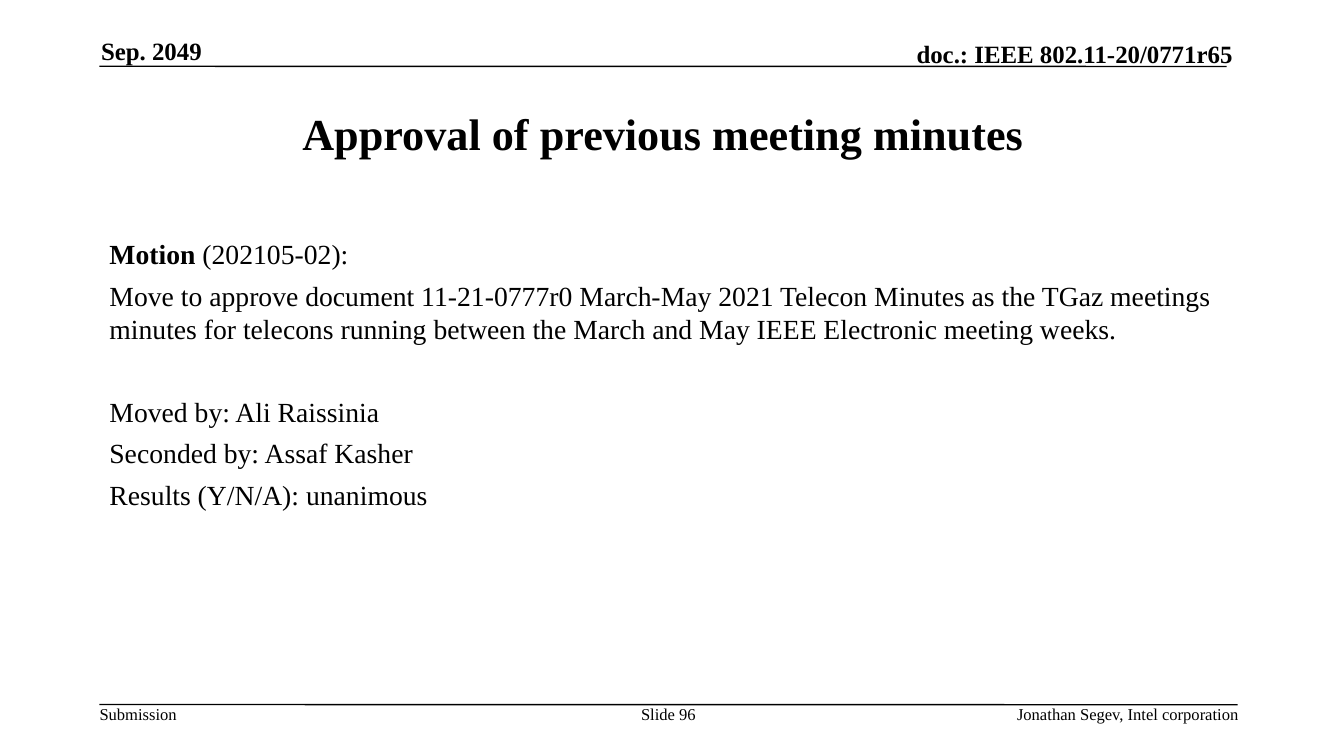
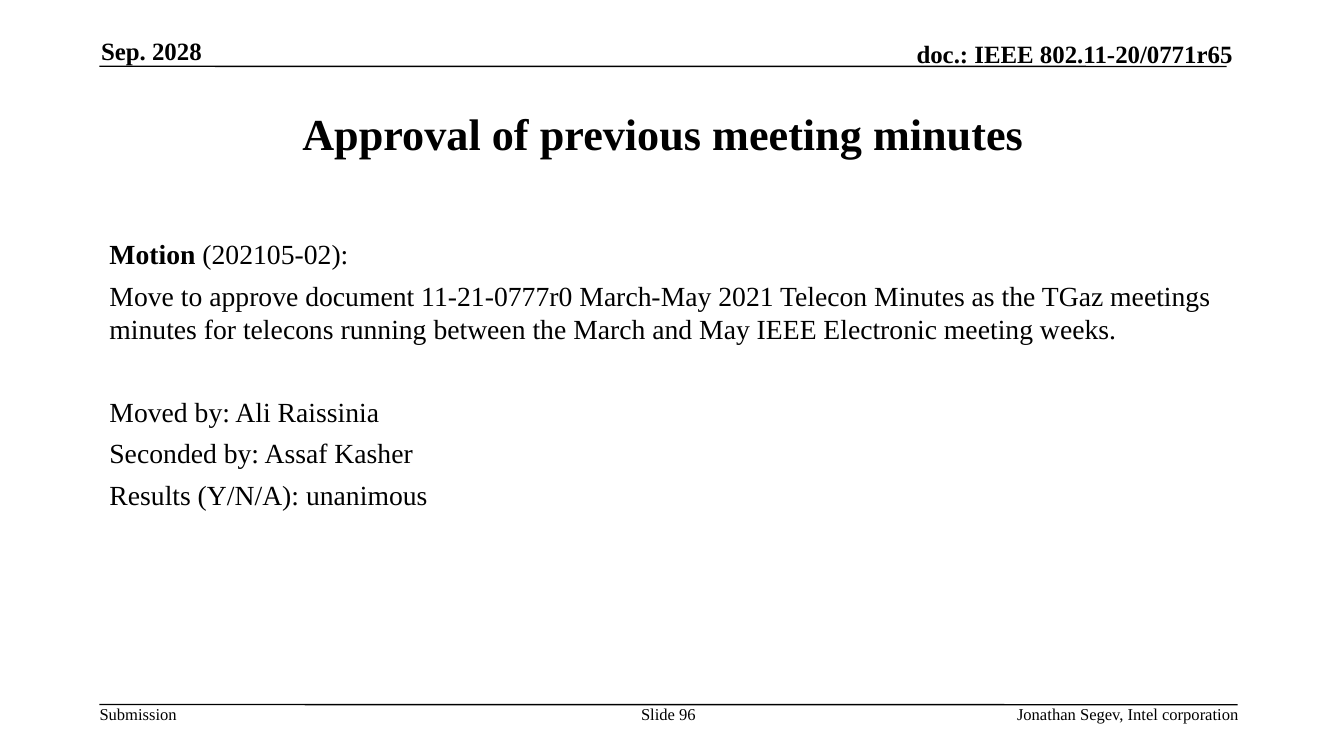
2049: 2049 -> 2028
